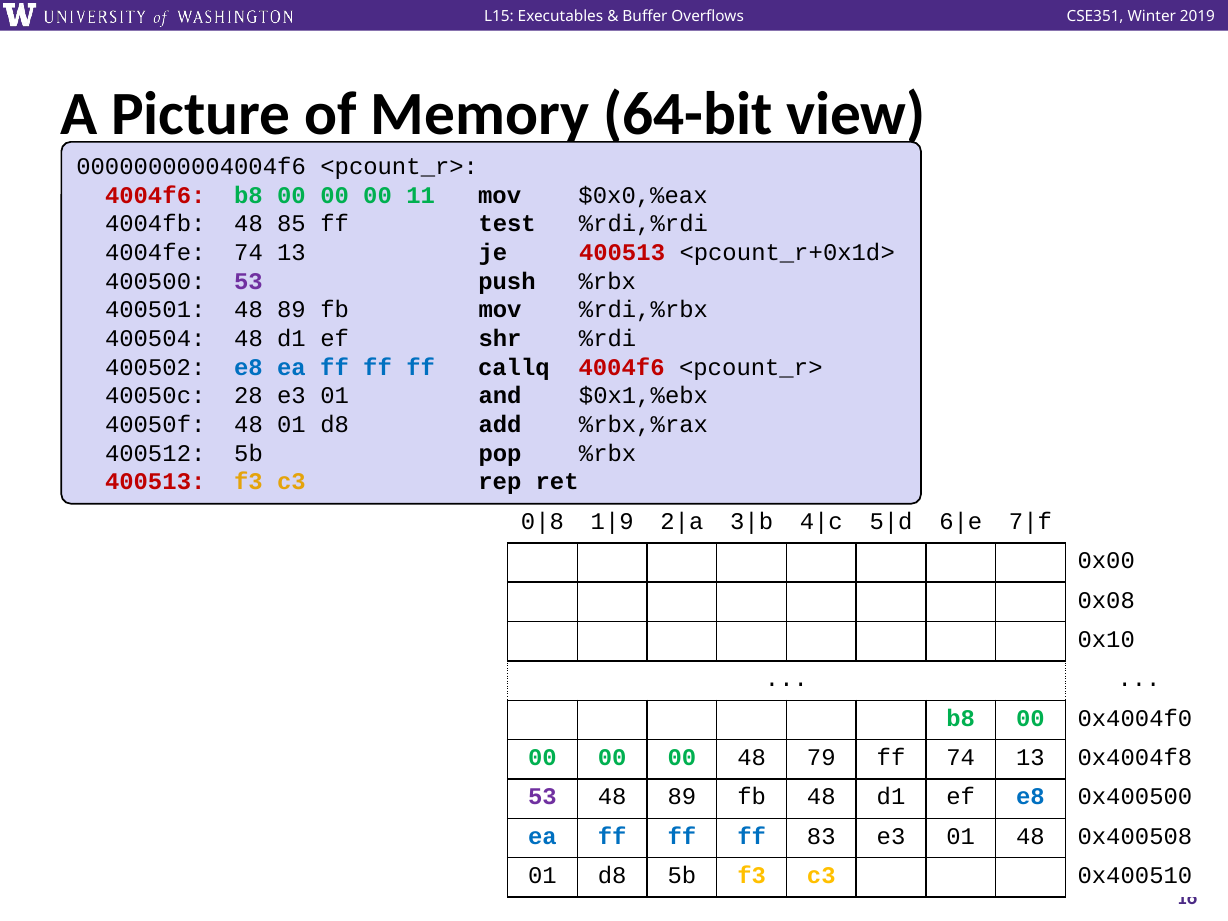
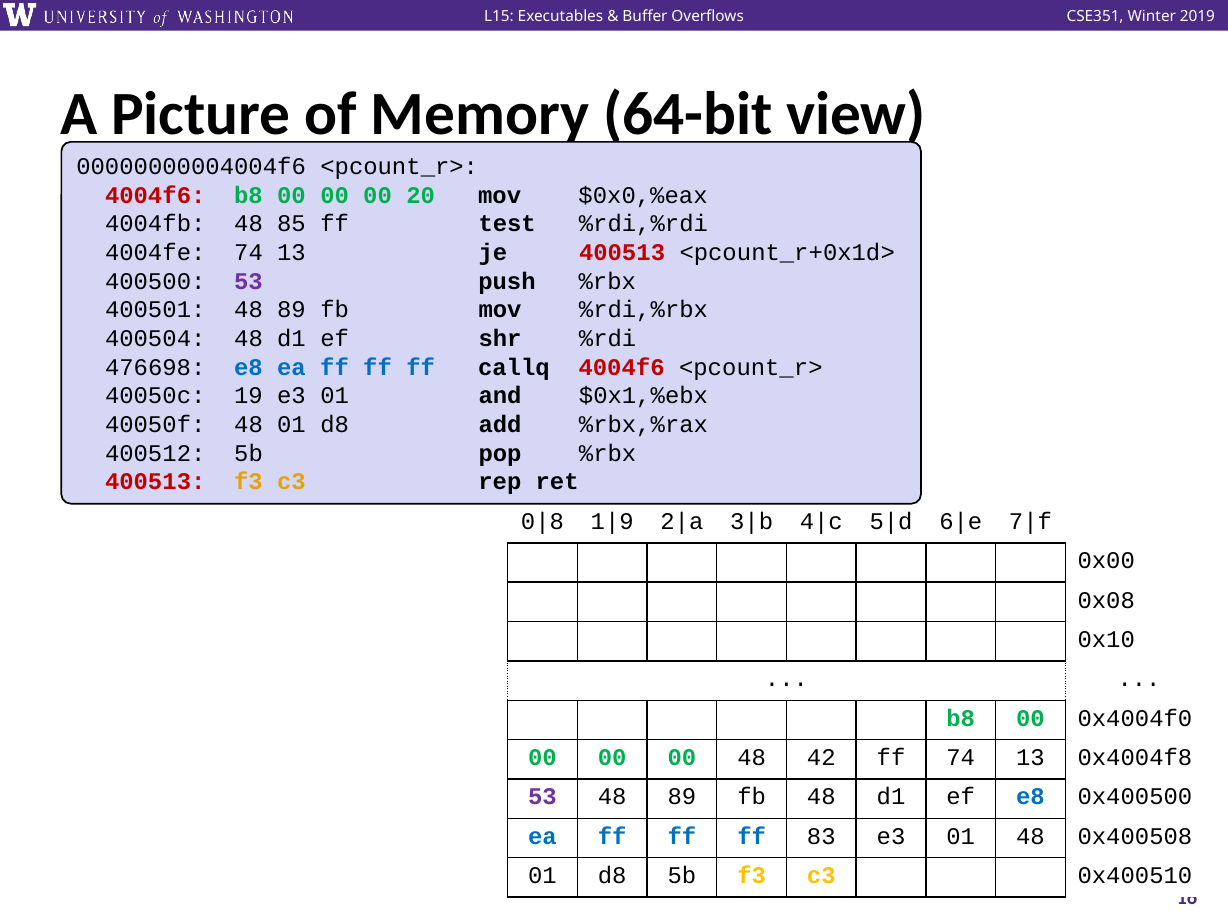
11: 11 -> 20
400502: 400502 -> 476698
28: 28 -> 19
79: 79 -> 42
